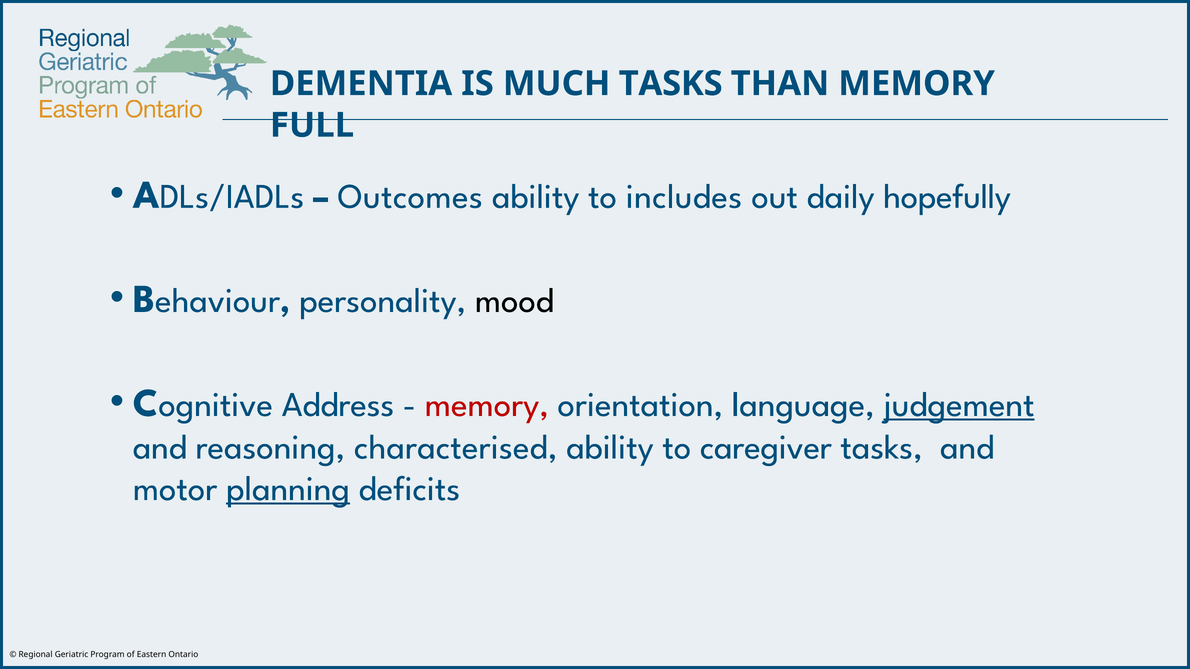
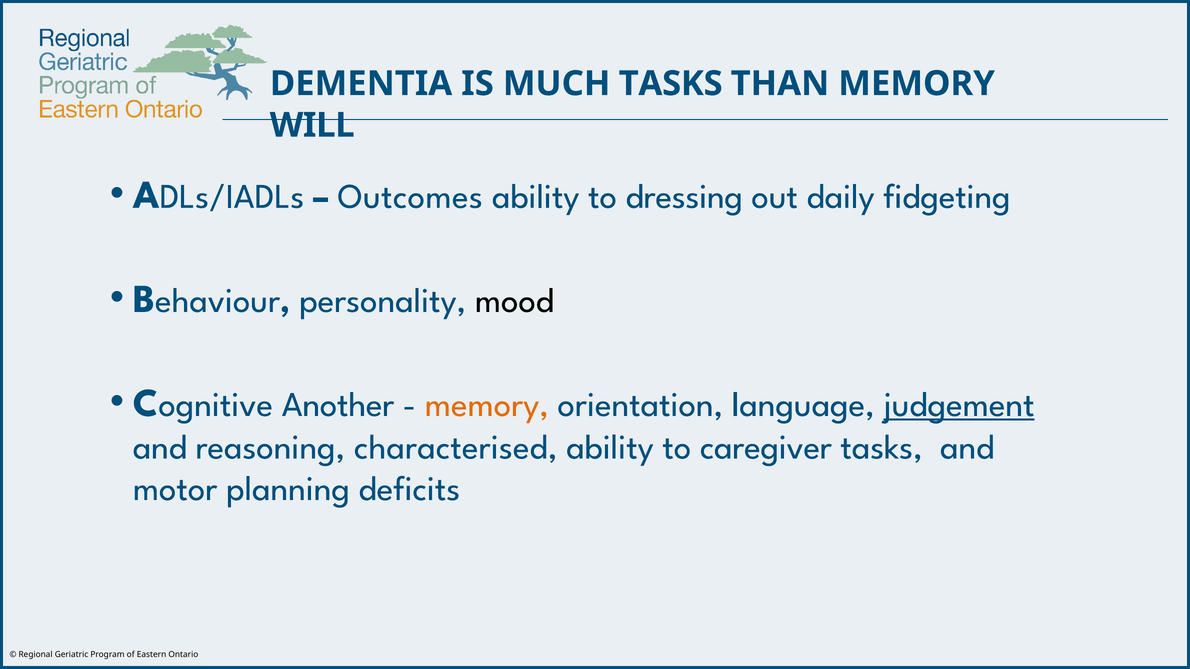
FULL: FULL -> WILL
includes: includes -> dressing
hopefully: hopefully -> fidgeting
Address: Address -> Another
memory at (487, 405) colour: red -> orange
planning underline: present -> none
